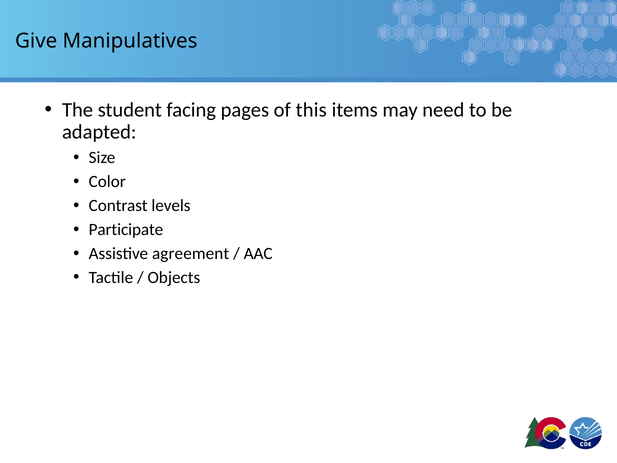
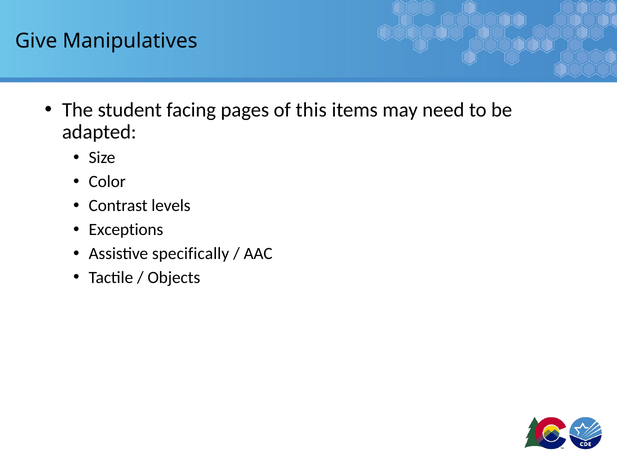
Participate: Participate -> Exceptions
agreement: agreement -> specifically
